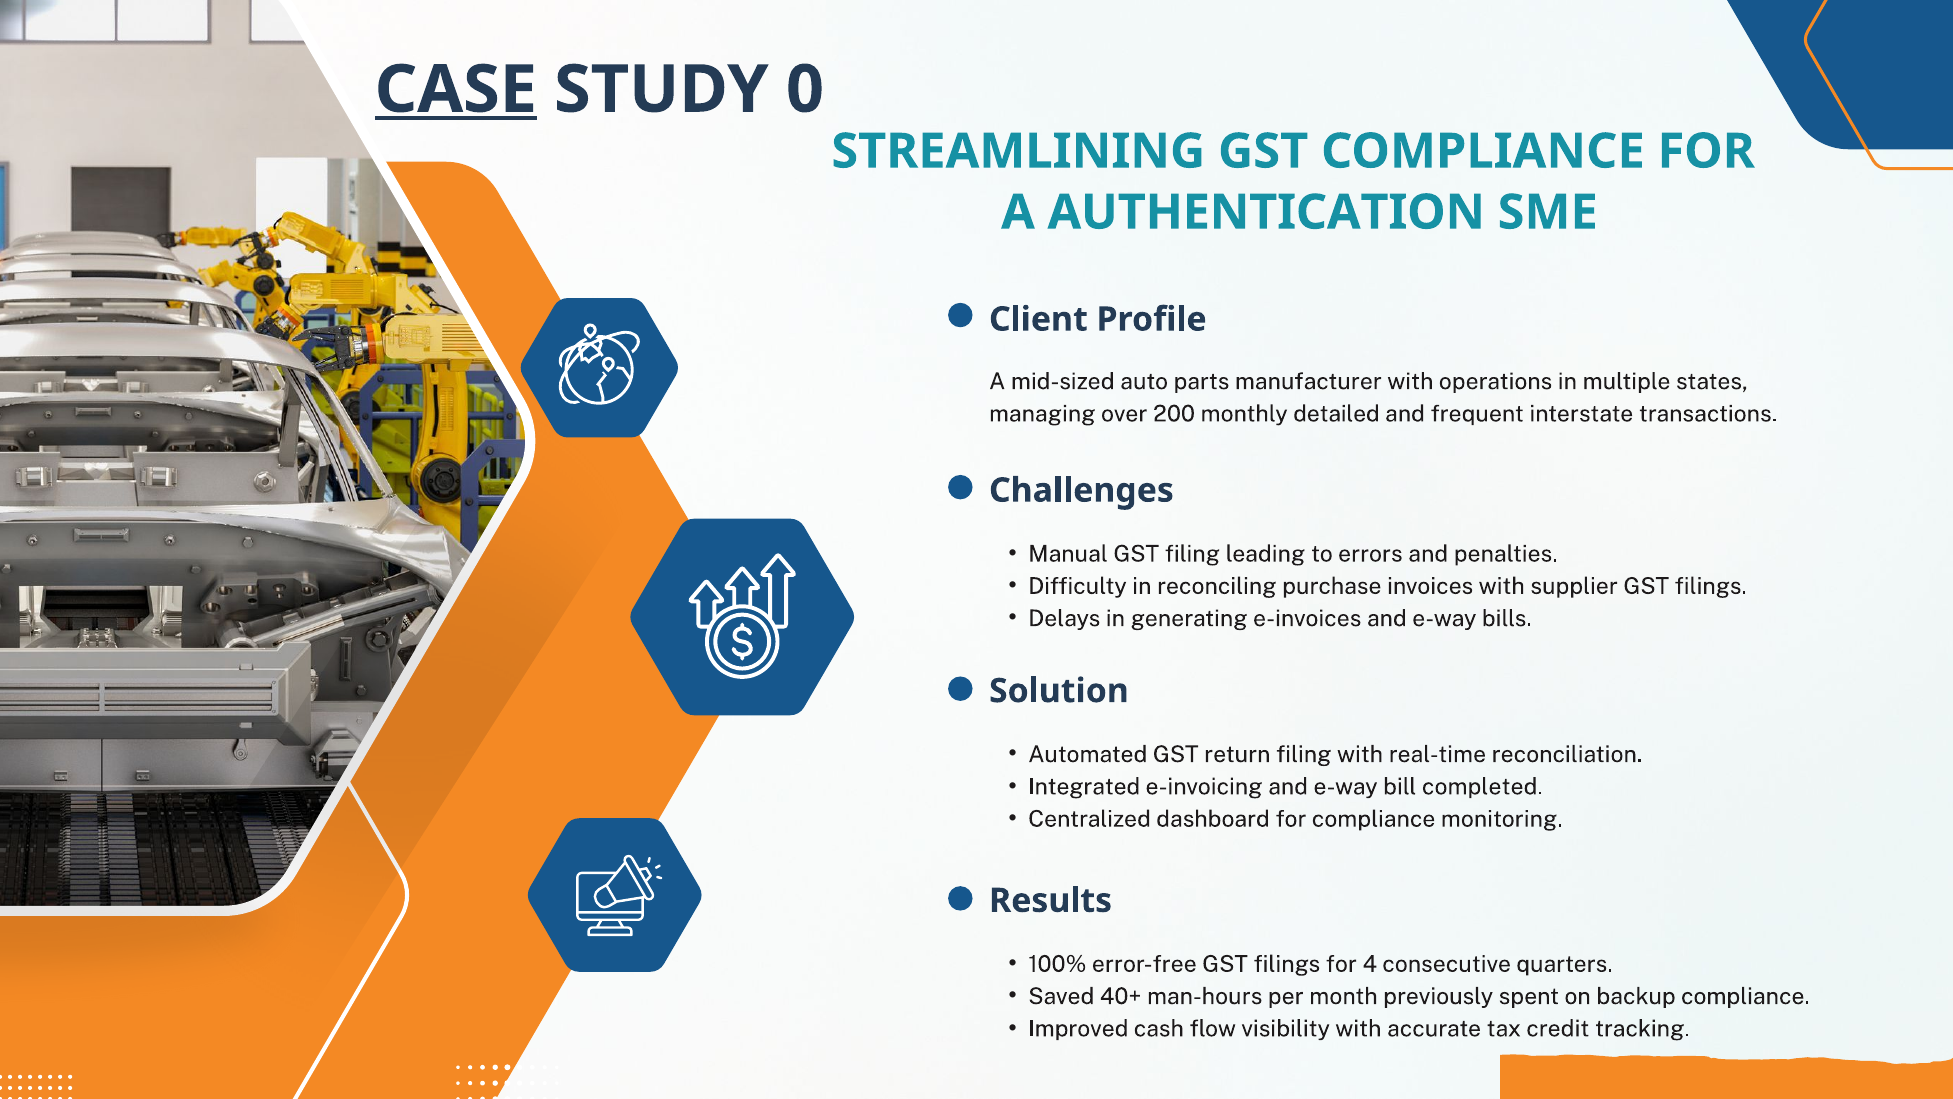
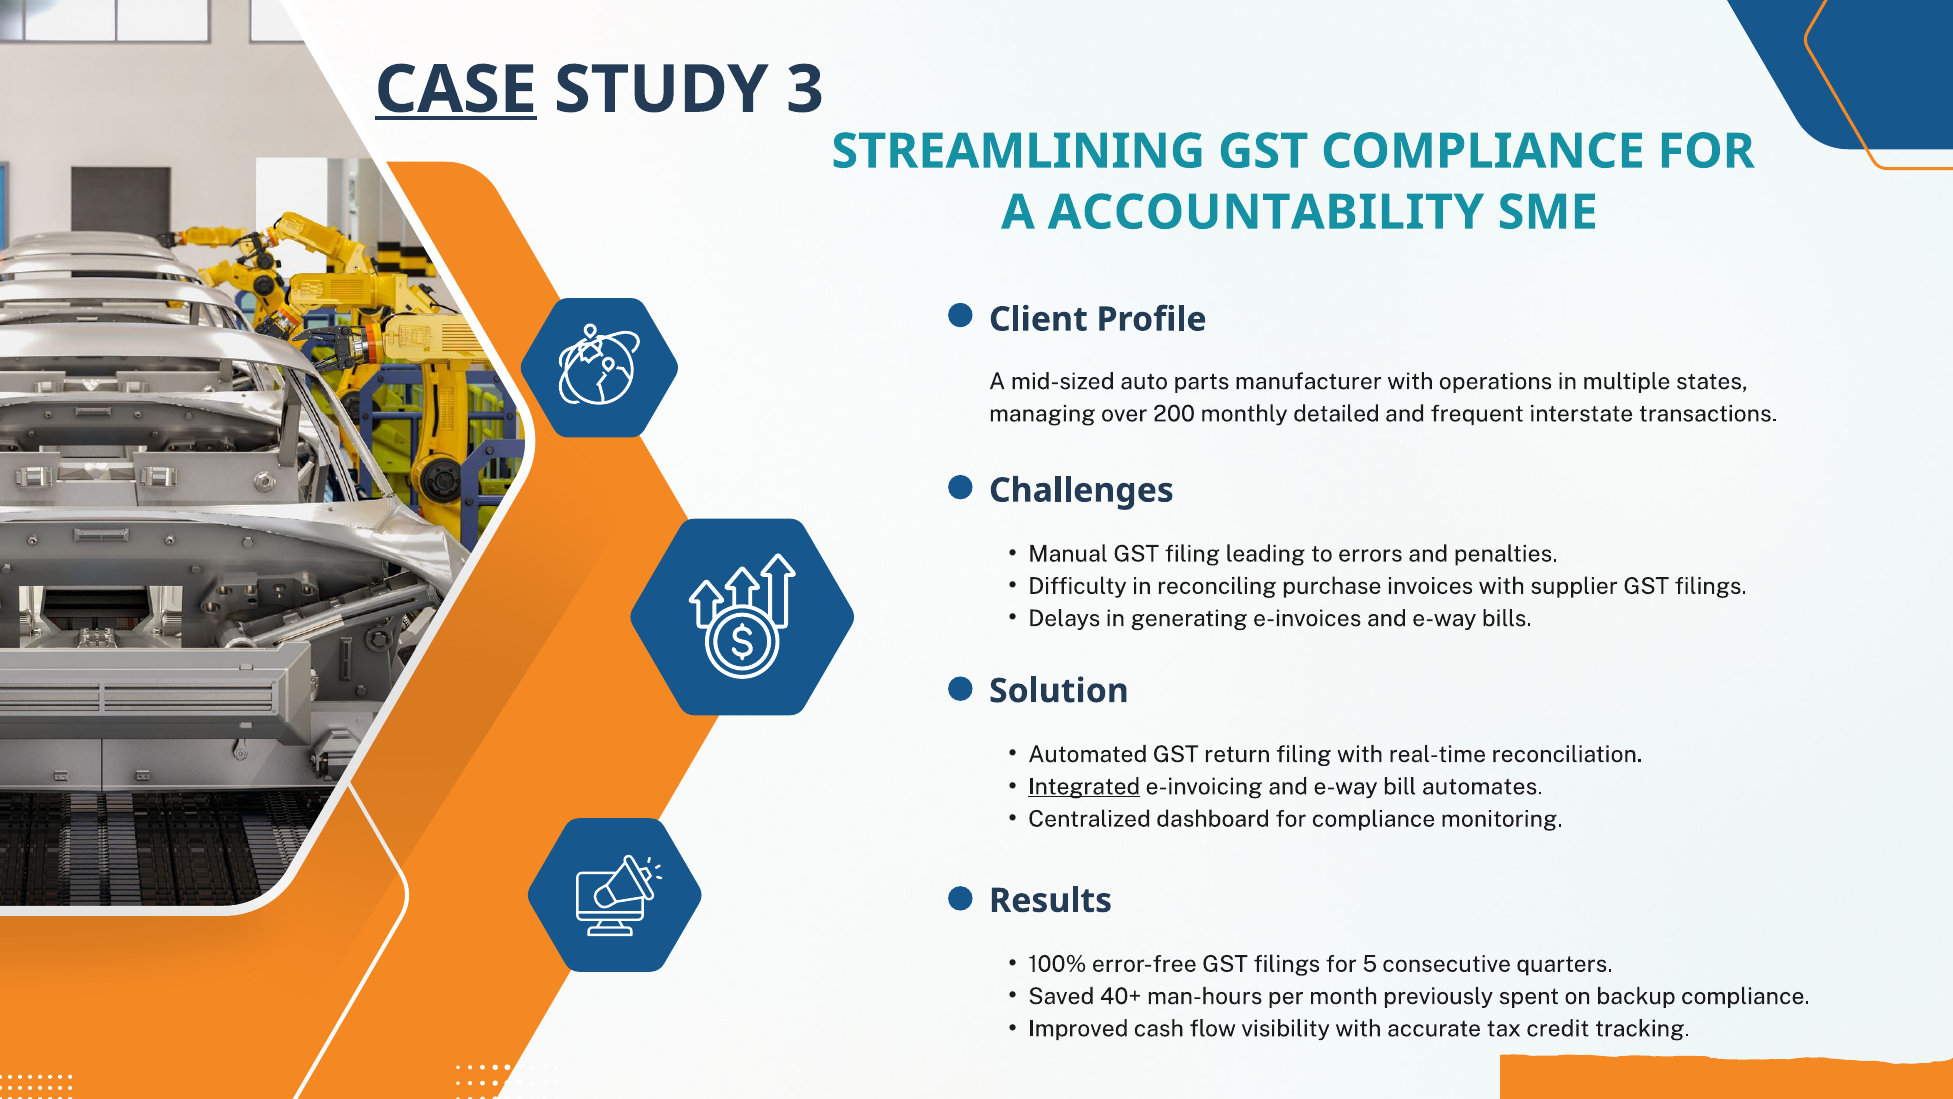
0: 0 -> 3
AUTHENTICATION: AUTHENTICATION -> ACCOUNTABILITY
Integrated underline: none -> present
completed: completed -> automates
4: 4 -> 5
